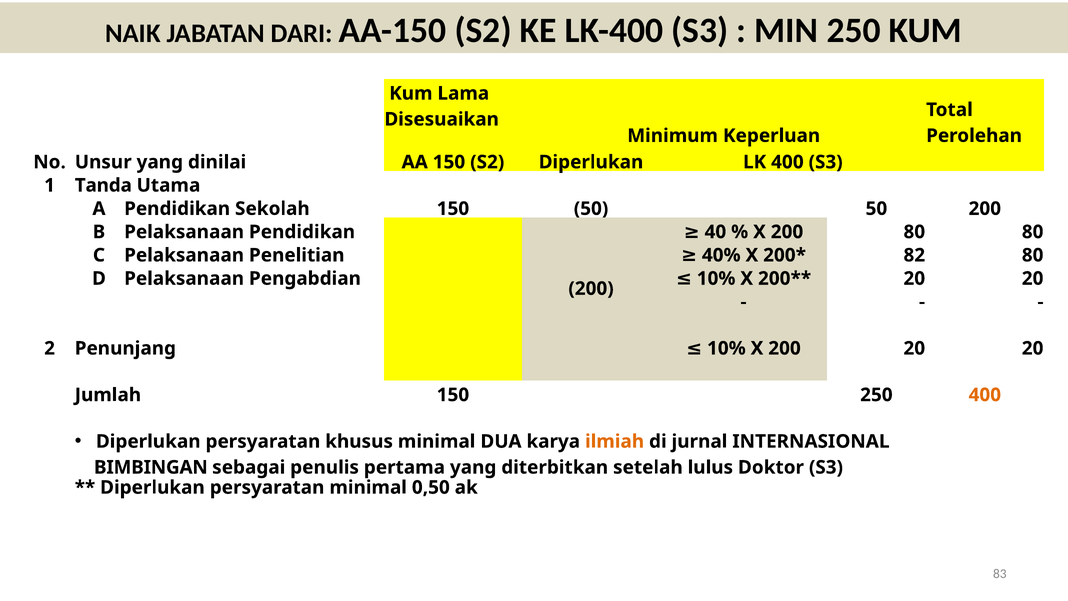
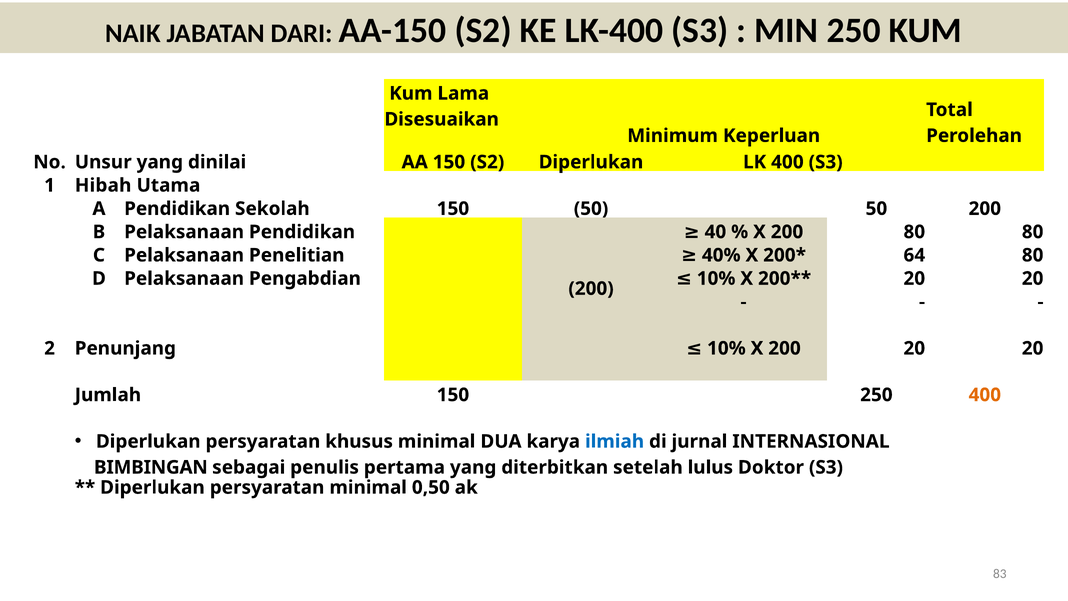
Tanda: Tanda -> Hibah
82: 82 -> 64
ilmiah colour: orange -> blue
